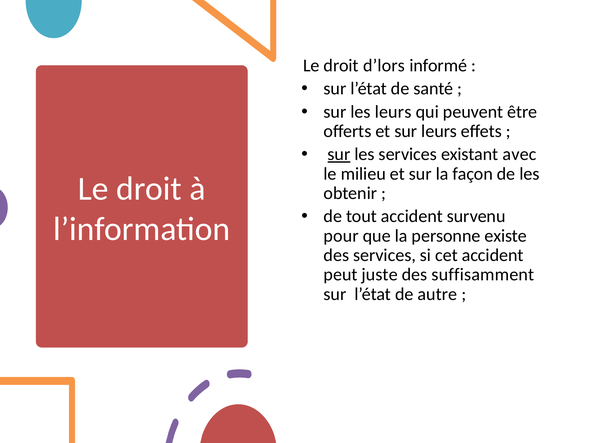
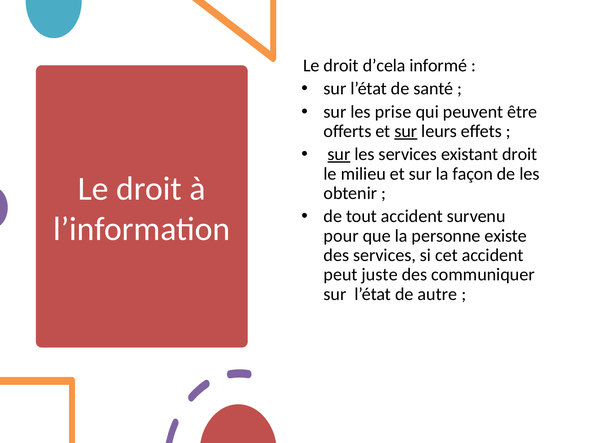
d’lors: d’lors -> d’cela
les leurs: leurs -> prise
sur at (406, 131) underline: none -> present
existant avec: avec -> droit
suffisamment: suffisamment -> communiquer
